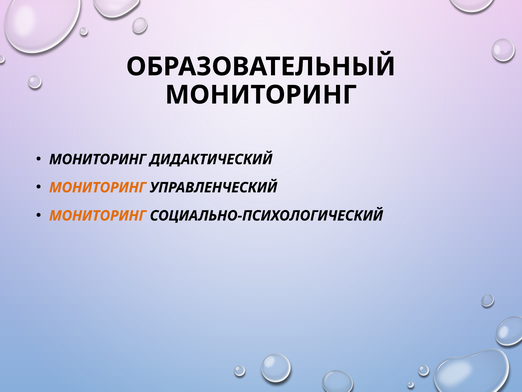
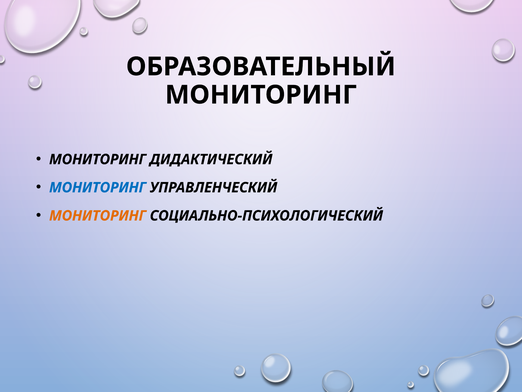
МОНИТОРИНГ at (98, 187) colour: orange -> blue
